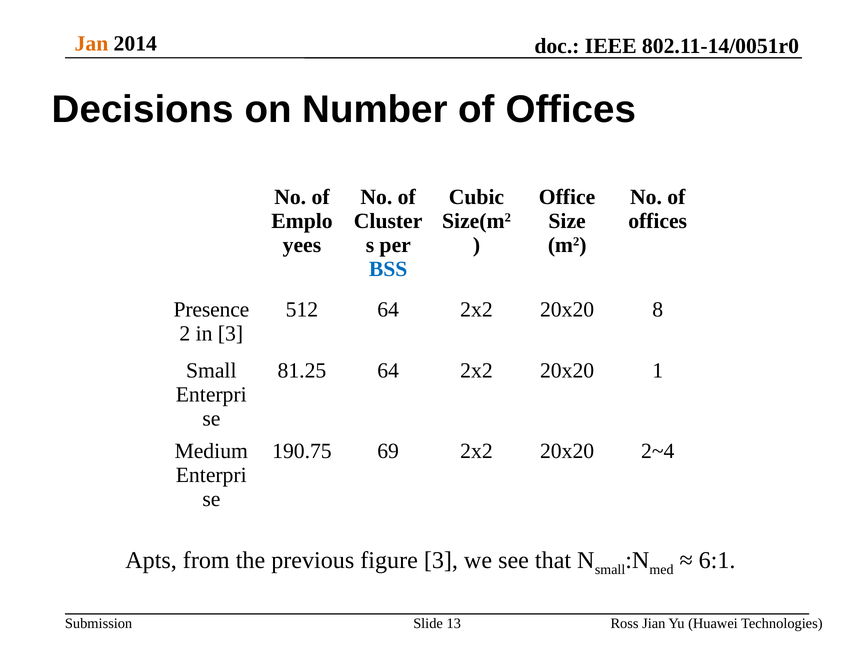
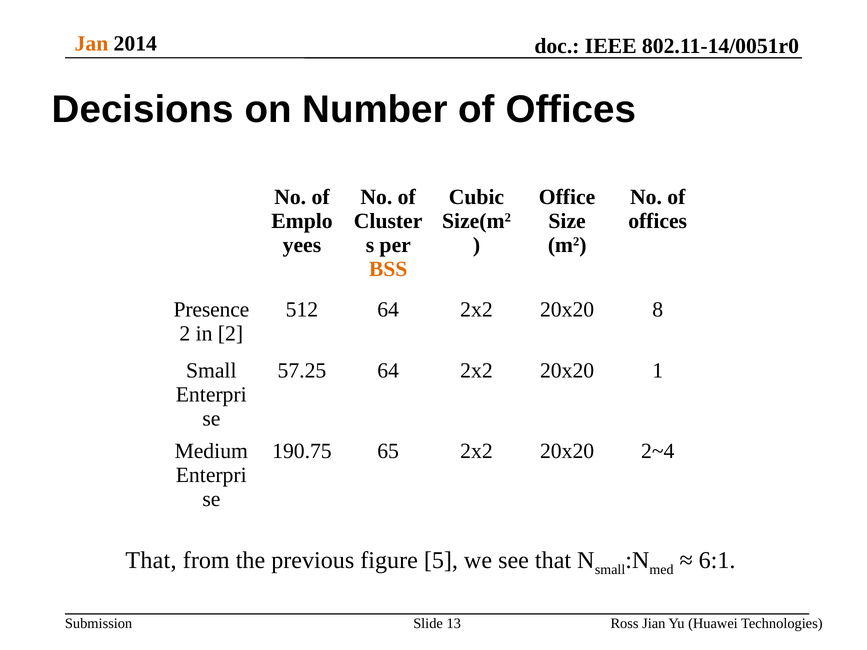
BSS colour: blue -> orange
in 3: 3 -> 2
81.25: 81.25 -> 57.25
69: 69 -> 65
Apts at (151, 560): Apts -> That
figure 3: 3 -> 5
